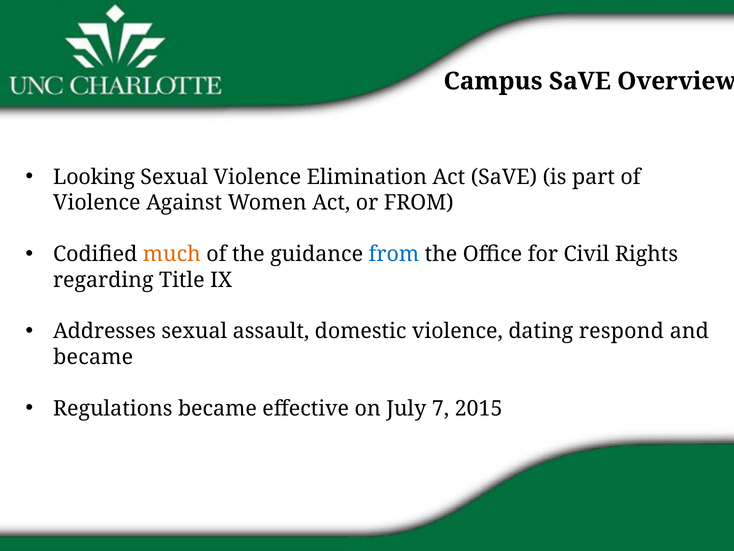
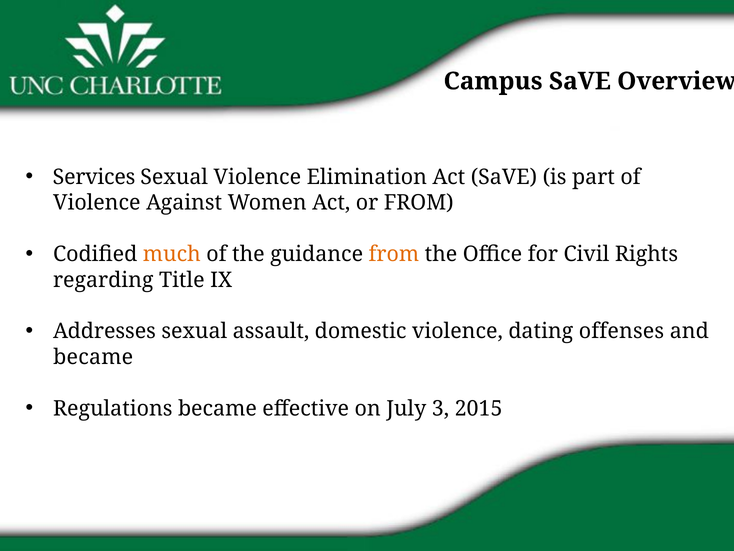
Looking: Looking -> Services
from at (394, 254) colour: blue -> orange
respond: respond -> offenses
7: 7 -> 3
